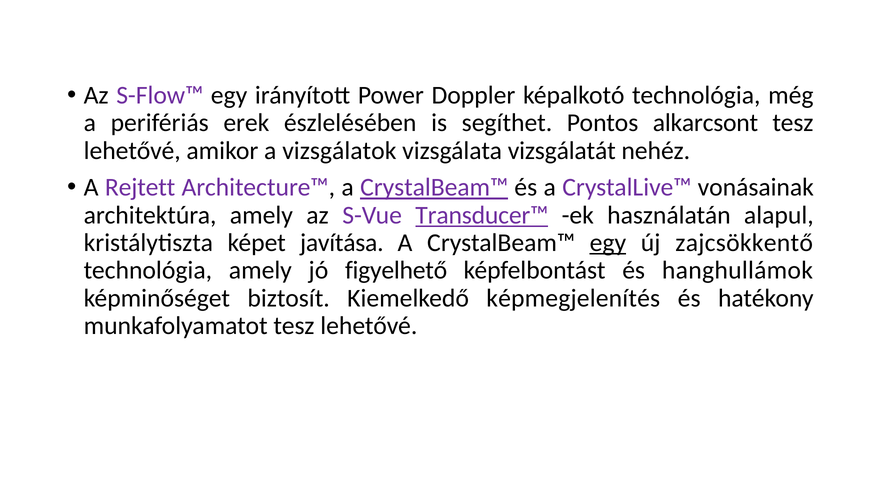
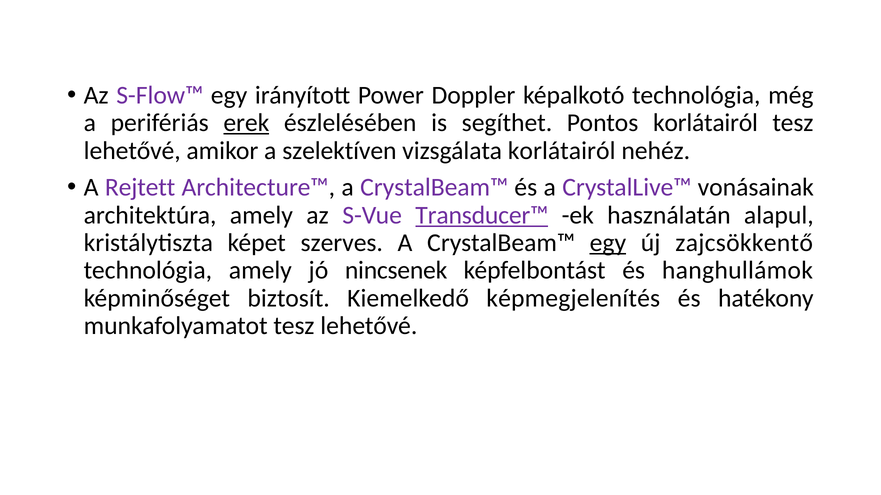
erek underline: none -> present
Pontos alkarcsont: alkarcsont -> korlátairól
vizsgálatok: vizsgálatok -> szelektíven
vizsgálata vizsgálatát: vizsgálatát -> korlátairól
CrystalBeam™ at (434, 188) underline: present -> none
javítása: javítása -> szerves
figyelhető: figyelhető -> nincsenek
